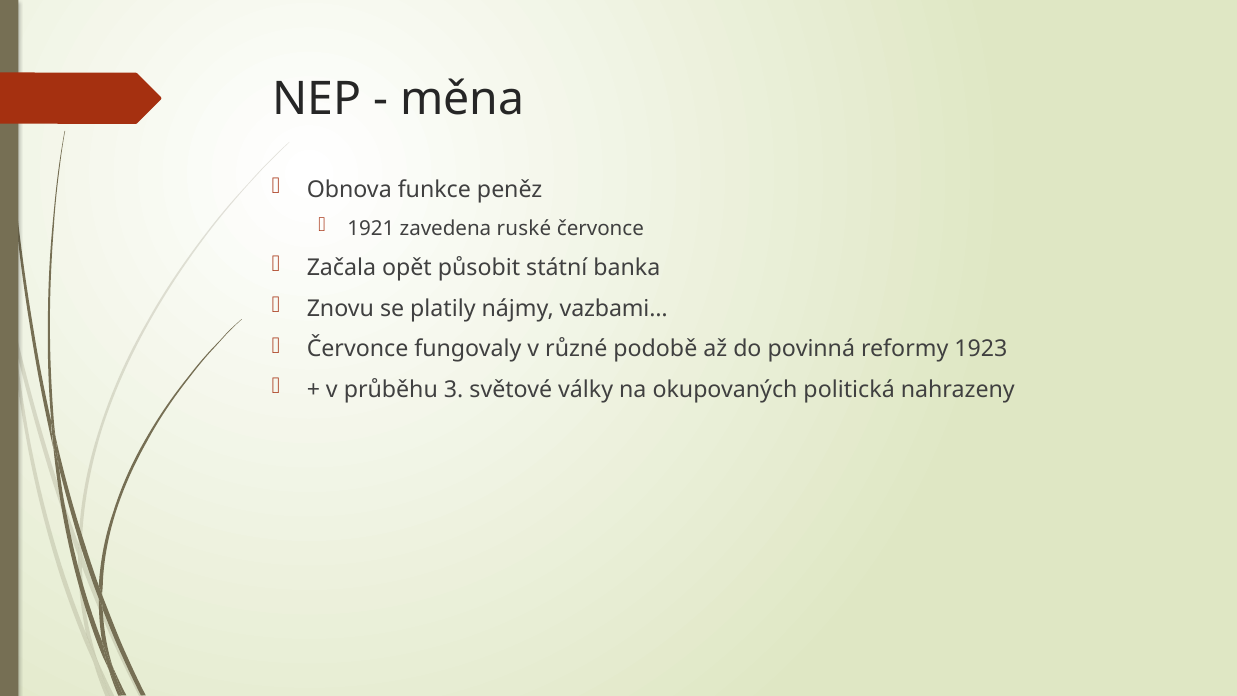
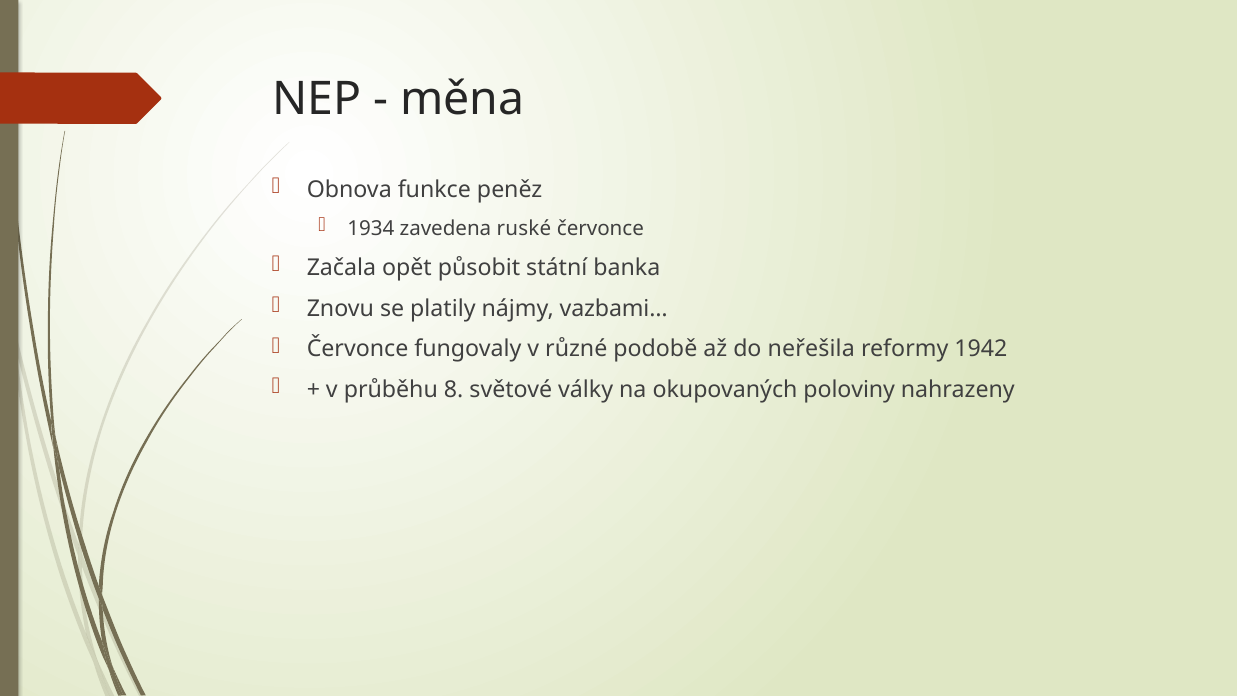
1921: 1921 -> 1934
povinná: povinná -> neřešila
1923: 1923 -> 1942
3: 3 -> 8
politická: politická -> poloviny
